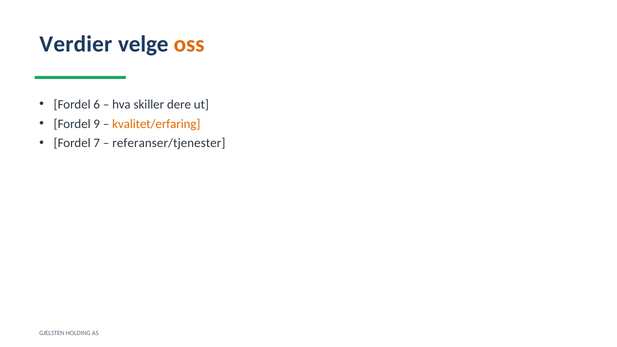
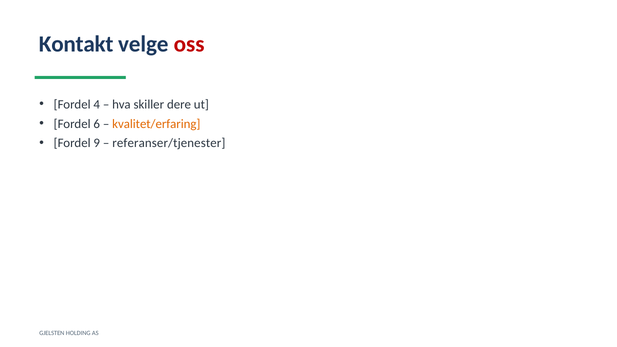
Verdier: Verdier -> Kontakt
oss colour: orange -> red
6: 6 -> 4
9: 9 -> 6
7: 7 -> 9
